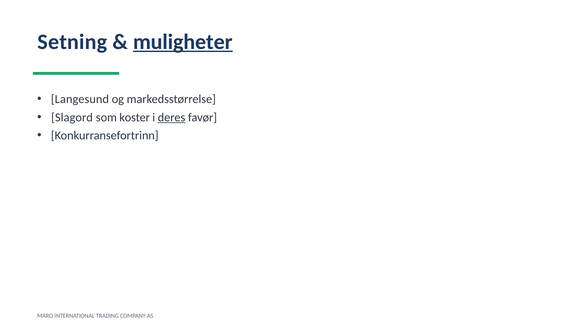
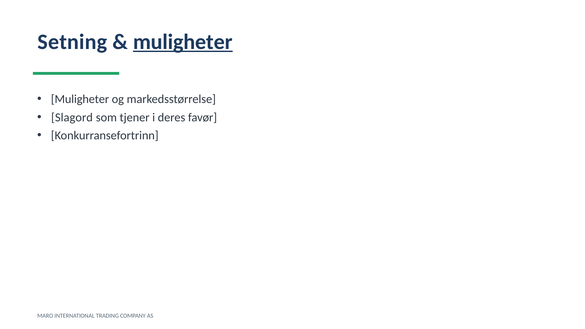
Langesund at (80, 99): Langesund -> Muligheter
koster: koster -> tjener
deres underline: present -> none
